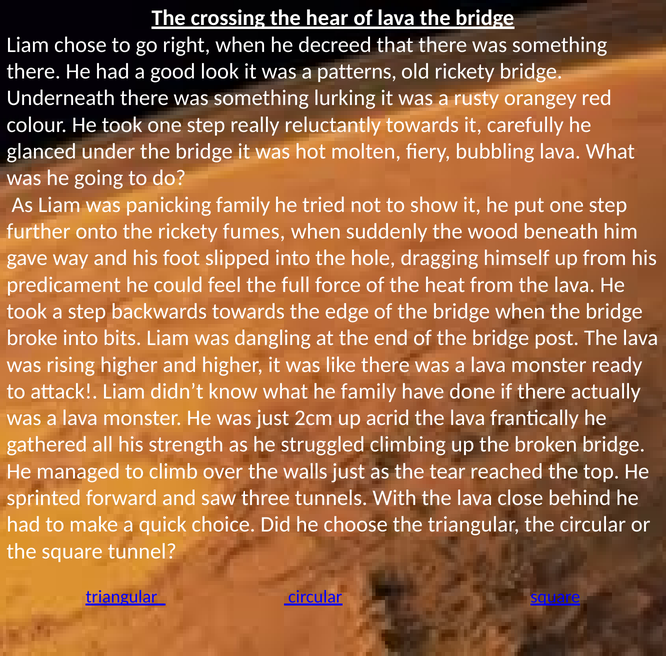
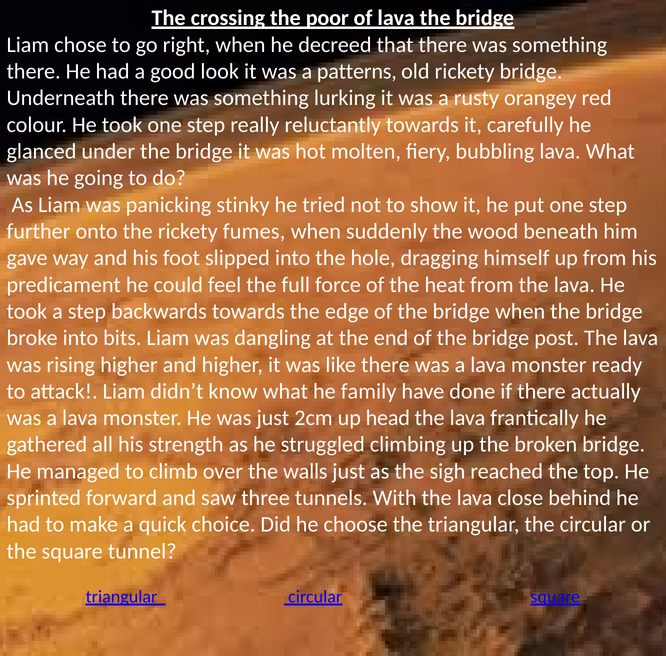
hear: hear -> poor
panicking family: family -> stinky
acrid: acrid -> head
tear: tear -> sigh
